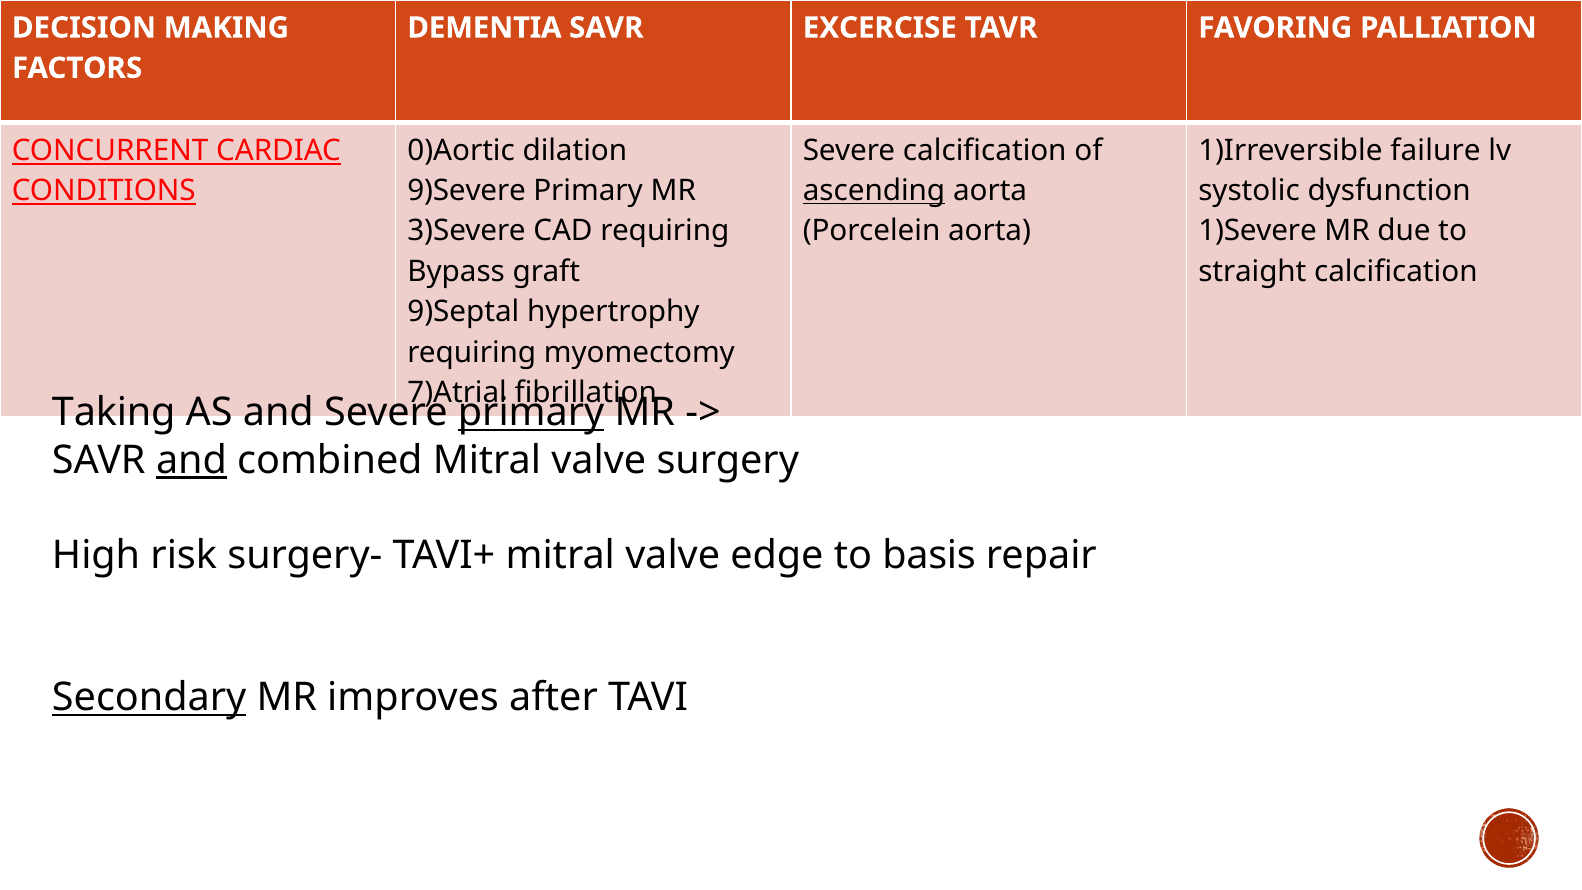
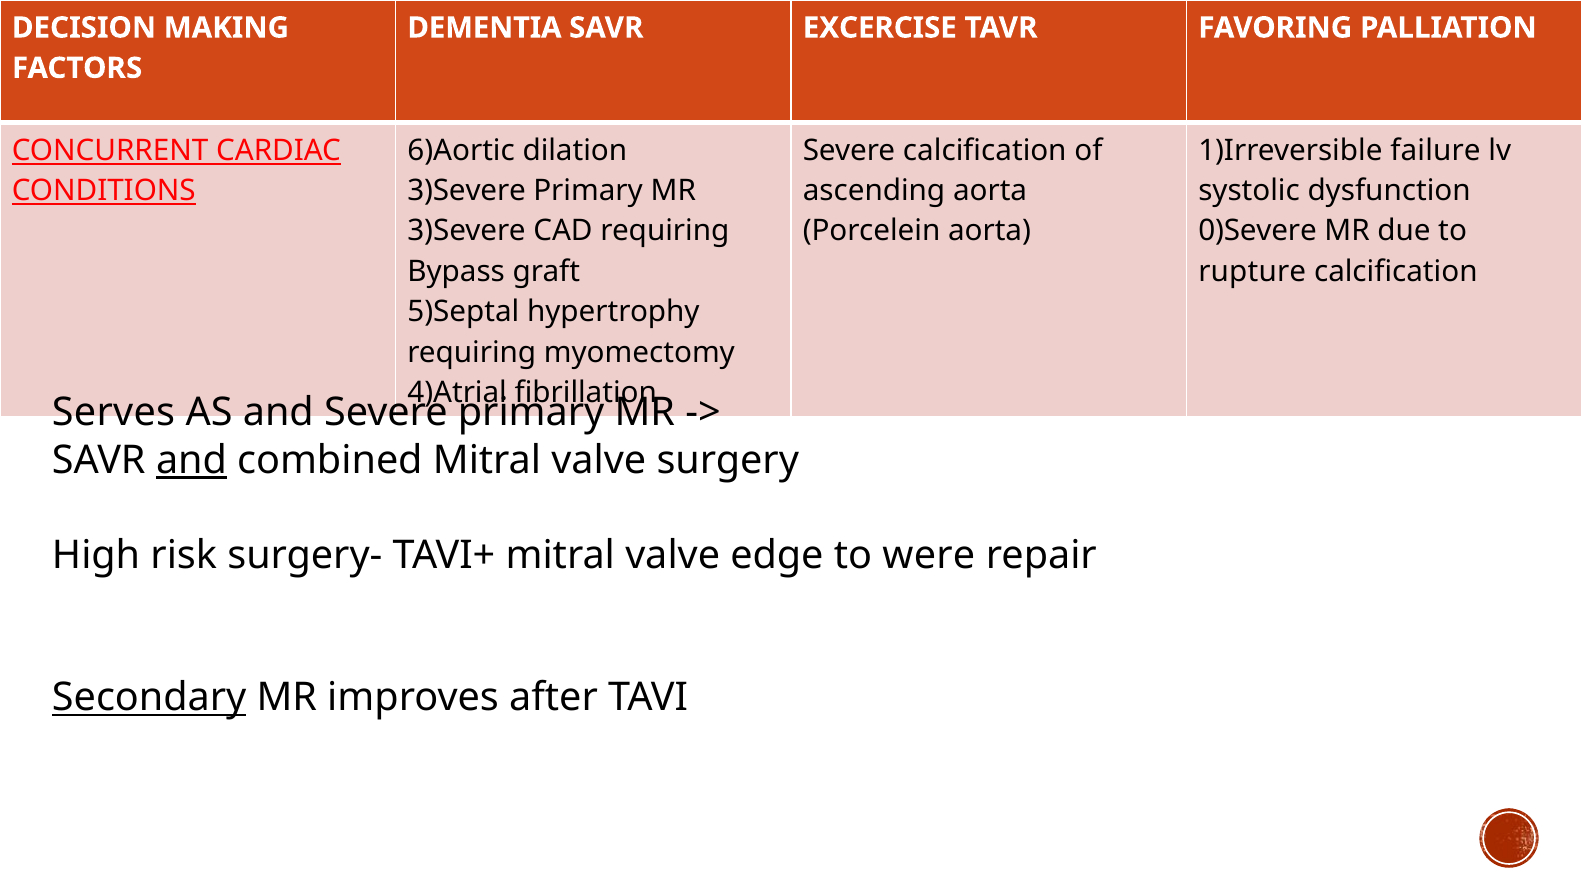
0)Aortic: 0)Aortic -> 6)Aortic
9)Severe at (467, 191): 9)Severe -> 3)Severe
ascending underline: present -> none
1)Severe: 1)Severe -> 0)Severe
straight: straight -> rupture
9)Septal: 9)Septal -> 5)Septal
7)Atrial: 7)Atrial -> 4)Atrial
Taking: Taking -> Serves
primary at (531, 413) underline: present -> none
basis: basis -> were
